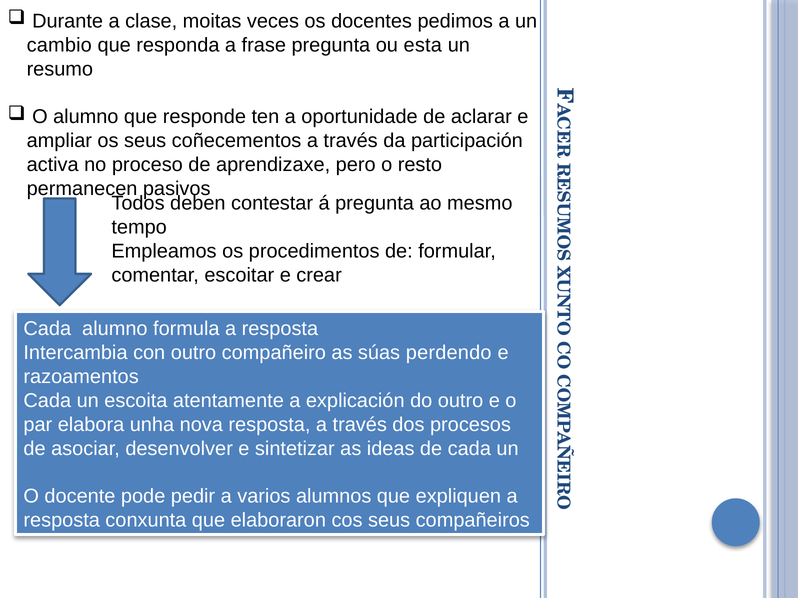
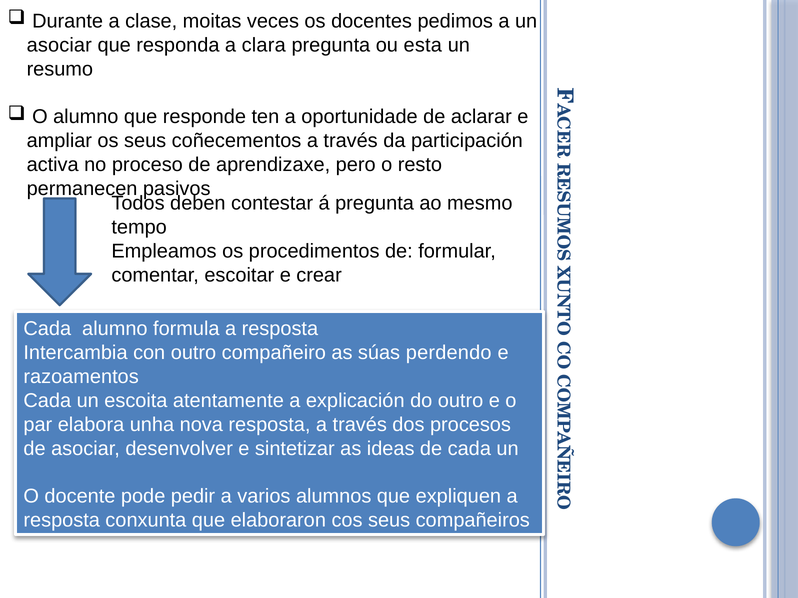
cambio at (59, 45): cambio -> asociar
frase: frase -> clara
